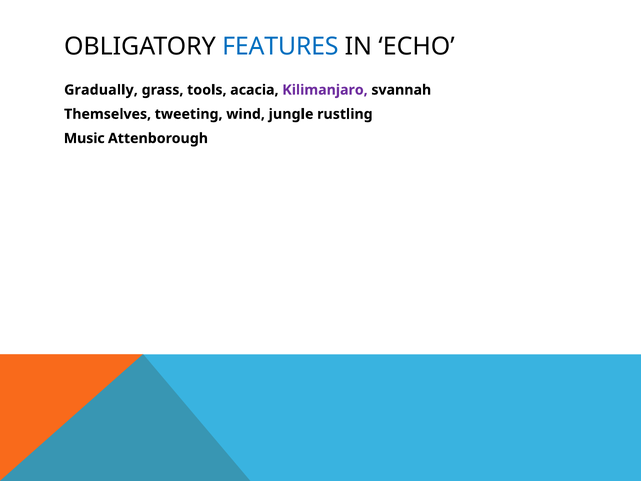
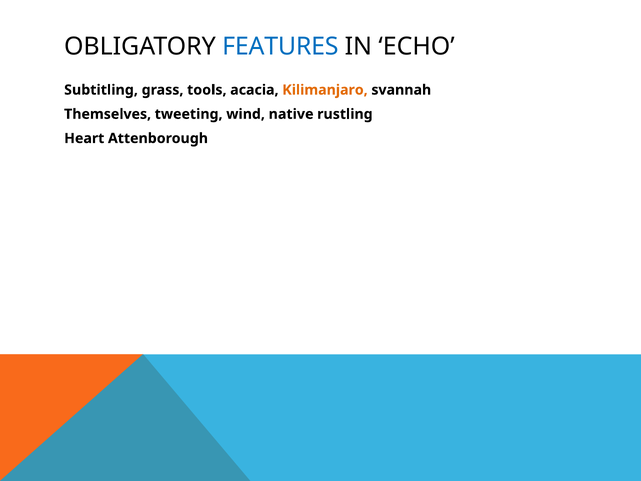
Gradually: Gradually -> Subtitling
Kilimanjaro colour: purple -> orange
jungle: jungle -> native
Music: Music -> Heart
